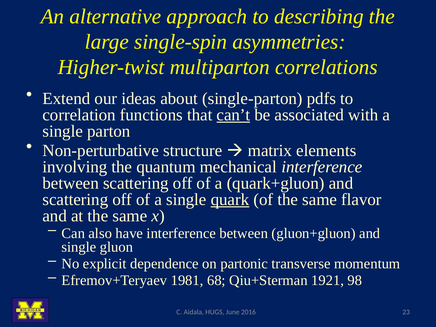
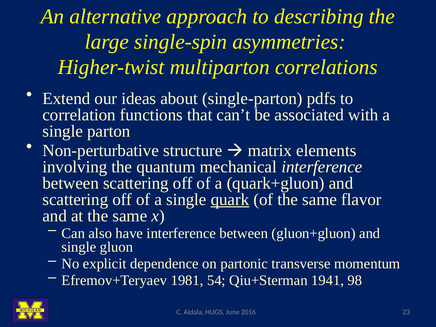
can’t underline: present -> none
68: 68 -> 54
1921: 1921 -> 1941
